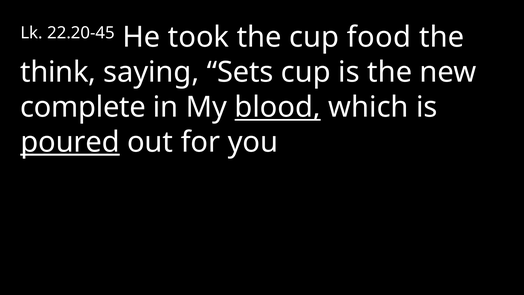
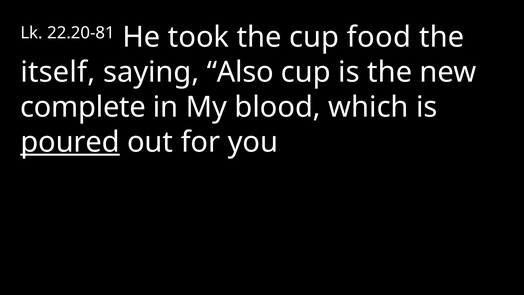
22.20-45: 22.20-45 -> 22.20-81
think: think -> itself
Sets: Sets -> Also
blood underline: present -> none
